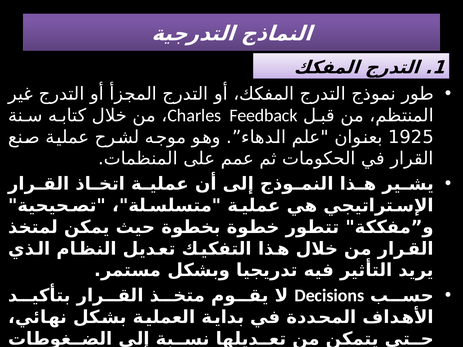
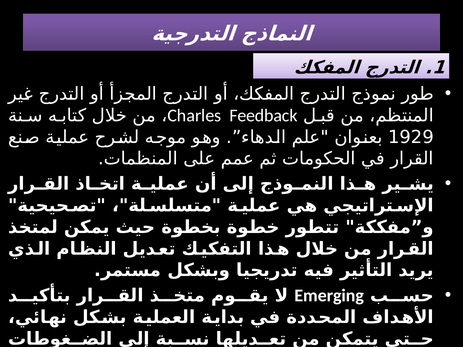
1925: 1925 -> 1929
Decisions: Decisions -> Emerging
